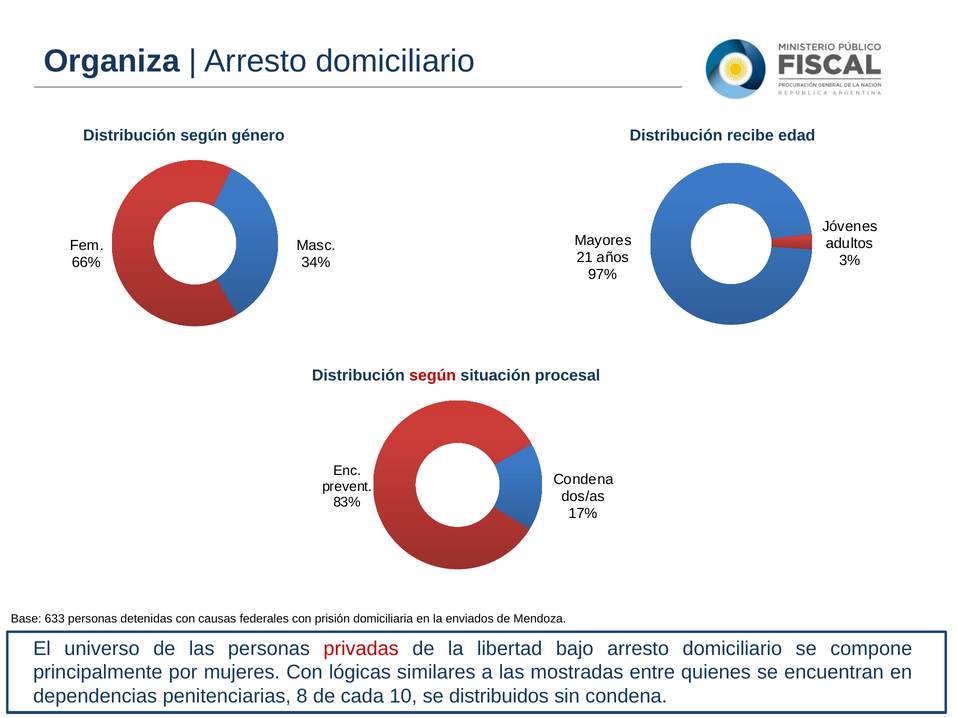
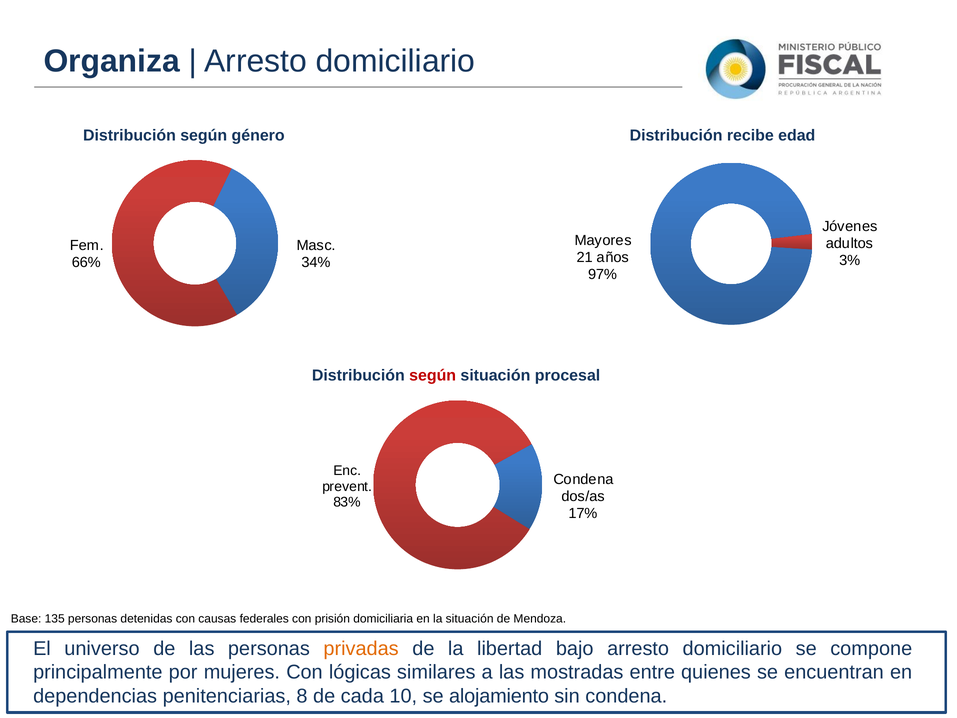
633: 633 -> 135
la enviados: enviados -> situación
privadas colour: red -> orange
distribuidos: distribuidos -> alojamiento
